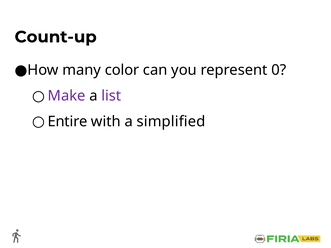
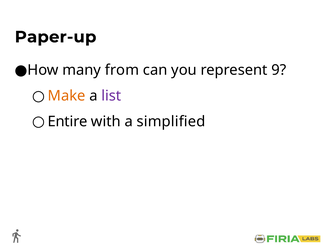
Count-up: Count-up -> Paper-up
color: color -> from
0: 0 -> 9
Make colour: purple -> orange
